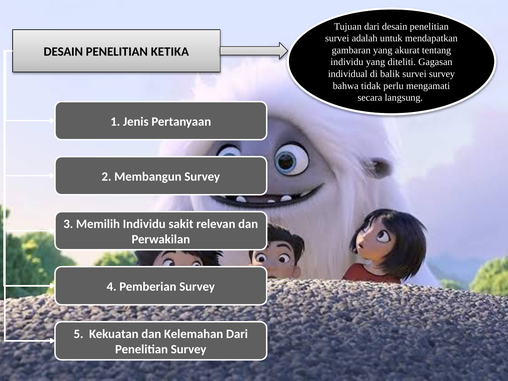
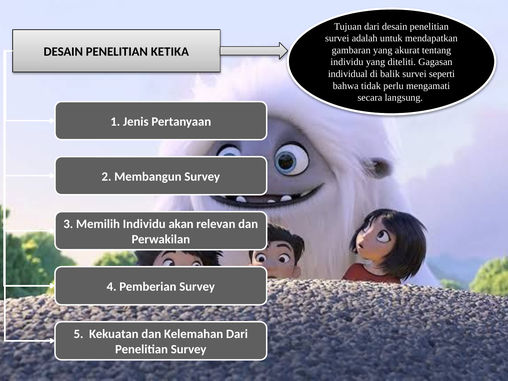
survei survey: survey -> seperti
sakit: sakit -> akan
